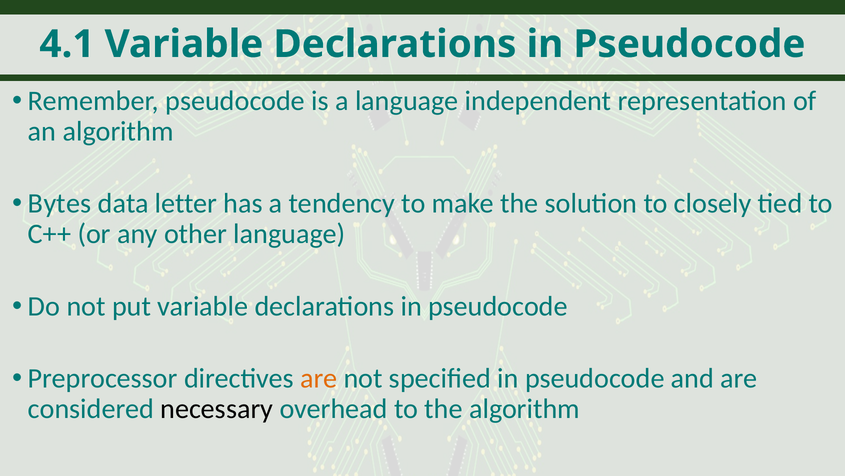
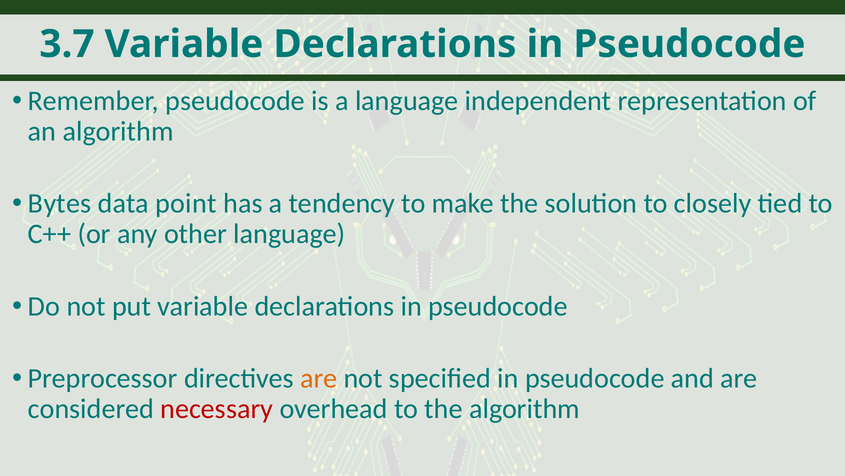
4.1: 4.1 -> 3.7
letter: letter -> point
necessary colour: black -> red
